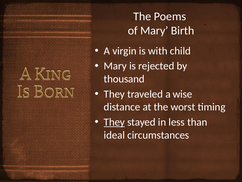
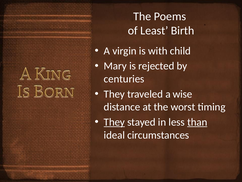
of Mary: Mary -> Least
thousand: thousand -> centuries
than underline: none -> present
